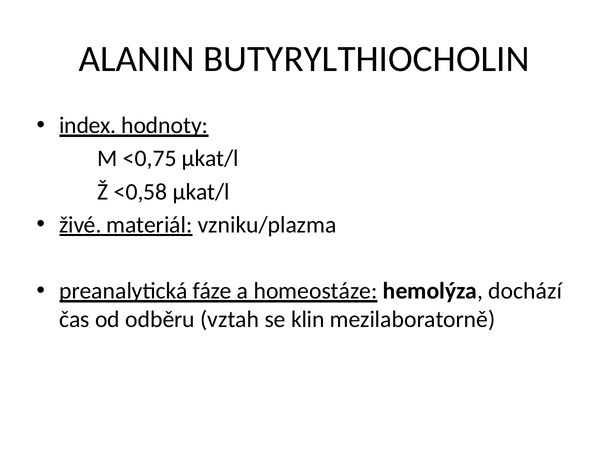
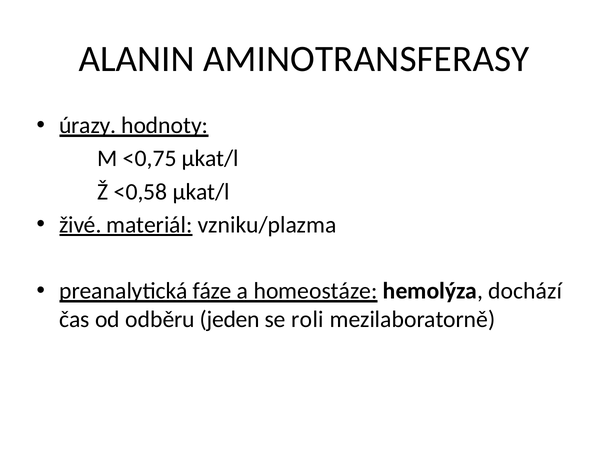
BUTYRYLTHIOCHOLIN: BUTYRYLTHIOCHOLIN -> AMINOTRANSFERASY
index: index -> úrazy
vztah: vztah -> jeden
klin: klin -> roli
